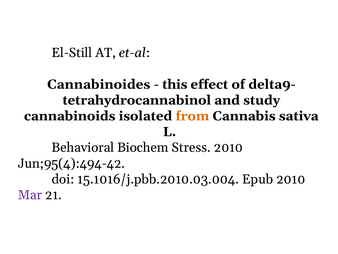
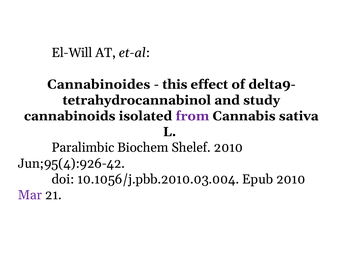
El-Still: El-Still -> El-Will
from colour: orange -> purple
Behavioral: Behavioral -> Paralimbic
Stress: Stress -> Shelef
Jun;95(4):494-42: Jun;95(4):494-42 -> Jun;95(4):926-42
15.1016/j.pbb.2010.03.004: 15.1016/j.pbb.2010.03.004 -> 10.1056/j.pbb.2010.03.004
